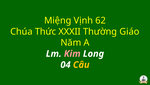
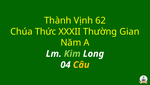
Miệng: Miệng -> Thành
Giáo: Giáo -> Gian
Kim colour: pink -> light green
